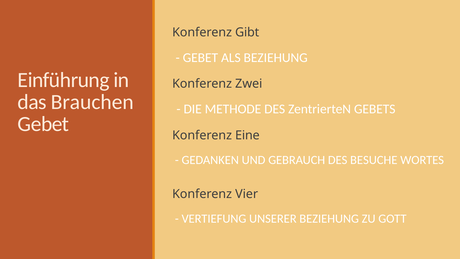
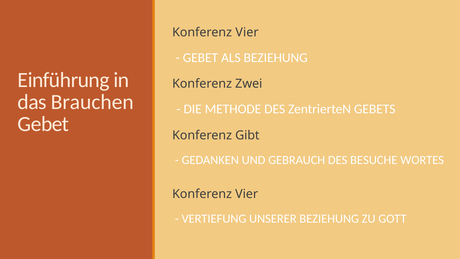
Gibt at (247, 32): Gibt -> Vier
Eine: Eine -> Gibt
